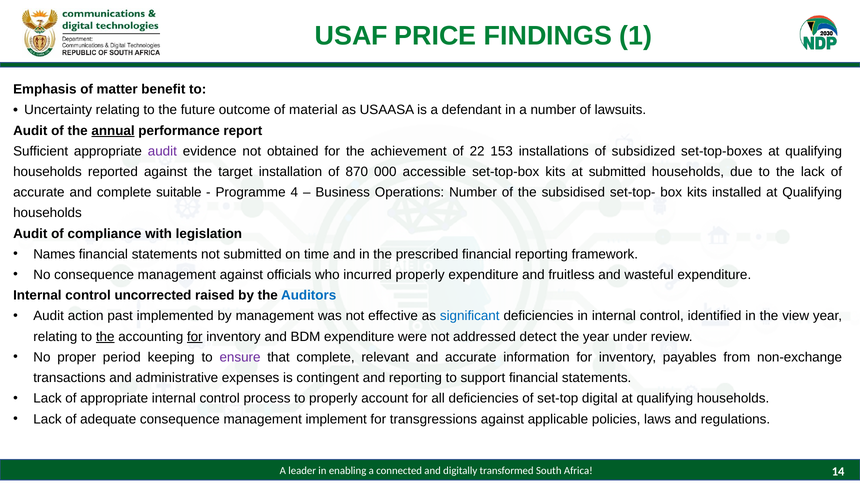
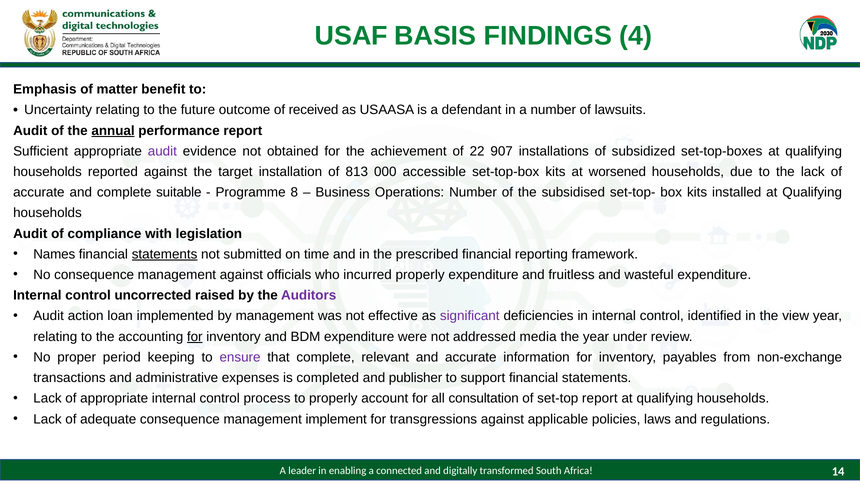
PRICE: PRICE -> BASIS
1: 1 -> 4
material: material -> received
153: 153 -> 907
870: 870 -> 813
at submitted: submitted -> worsened
4: 4 -> 8
statements at (165, 254) underline: none -> present
Auditors colour: blue -> purple
past: past -> loan
significant colour: blue -> purple
the at (105, 336) underline: present -> none
detect: detect -> media
contingent: contingent -> completed
and reporting: reporting -> publisher
all deficiencies: deficiencies -> consultation
set-top digital: digital -> report
